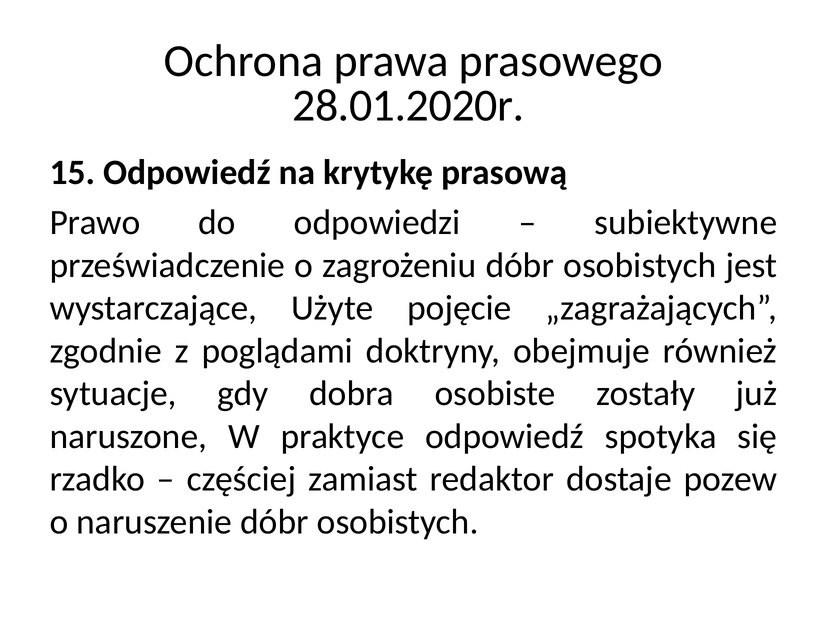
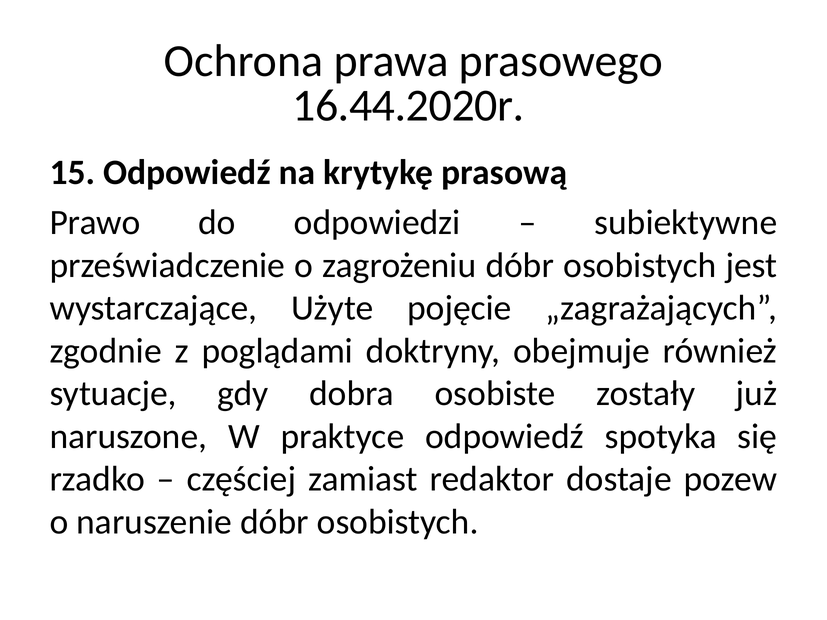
28.01.2020r: 28.01.2020r -> 16.44.2020r
